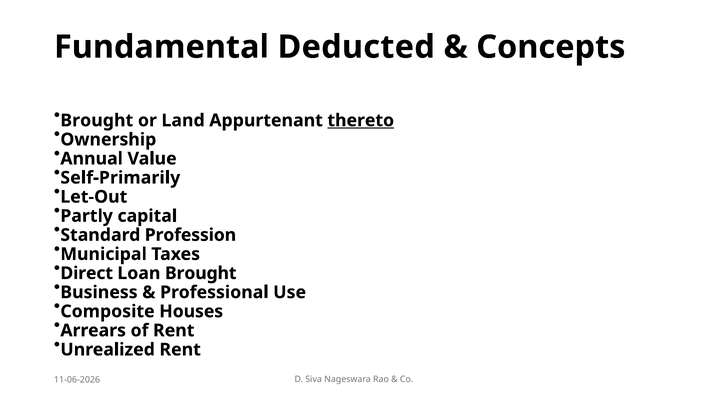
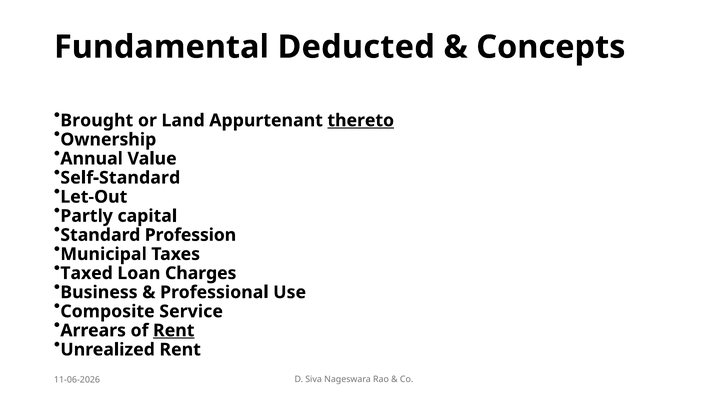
Self-Primarily: Self-Primarily -> Self-Standard
Direct: Direct -> Taxed
Loan Brought: Brought -> Charges
Houses: Houses -> Service
Rent at (174, 331) underline: none -> present
